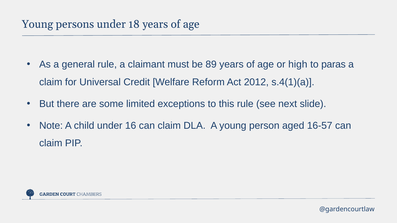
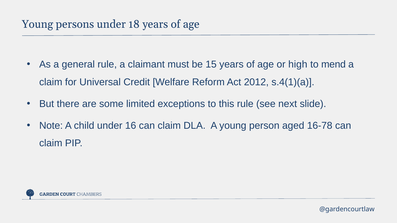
89: 89 -> 15
paras: paras -> mend
16-57: 16-57 -> 16-78
